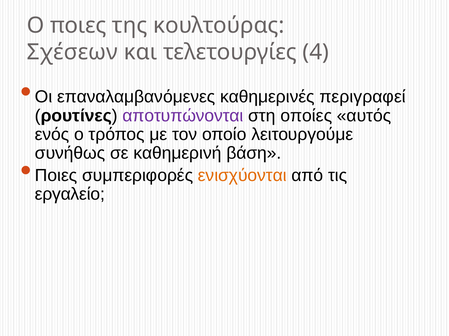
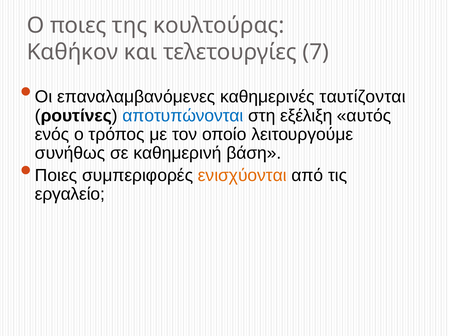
Σχέσεων: Σχέσεων -> Καθήκον
4: 4 -> 7
περιγραφεί: περιγραφεί -> ταυτίζονται
αποτυπώνονται colour: purple -> blue
οποίες: οποίες -> εξέλιξη
